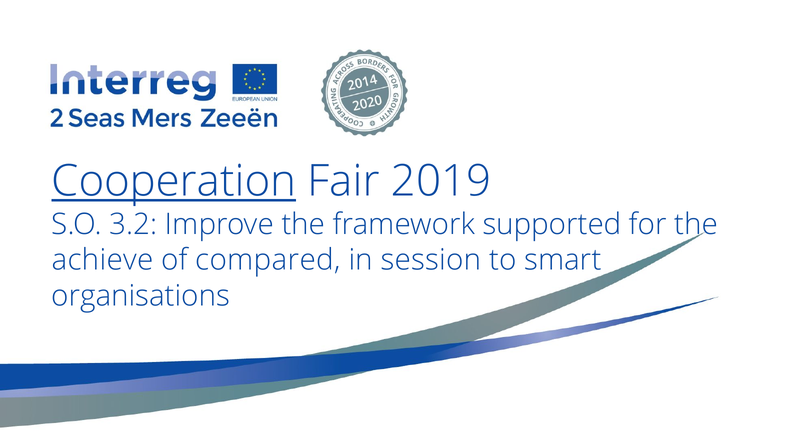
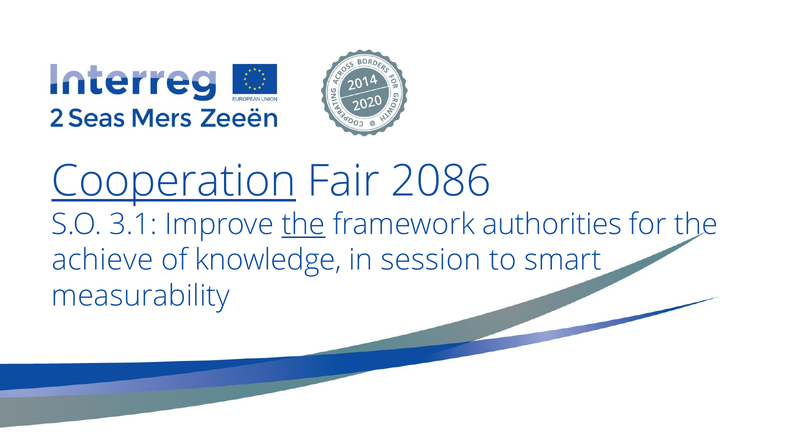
2019: 2019 -> 2086
3.2: 3.2 -> 3.1
the at (303, 224) underline: none -> present
supported: supported -> authorities
compared: compared -> knowledge
organisations: organisations -> measurability
